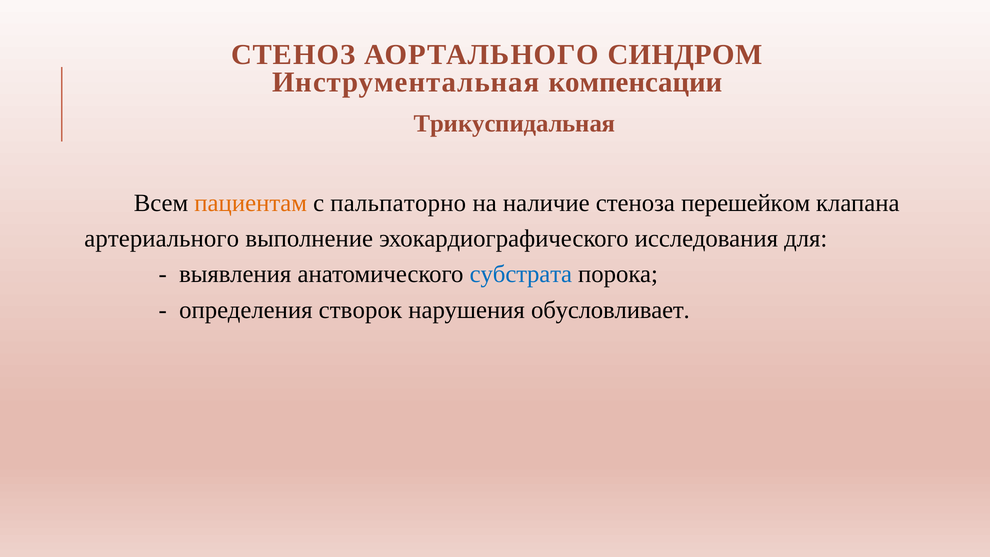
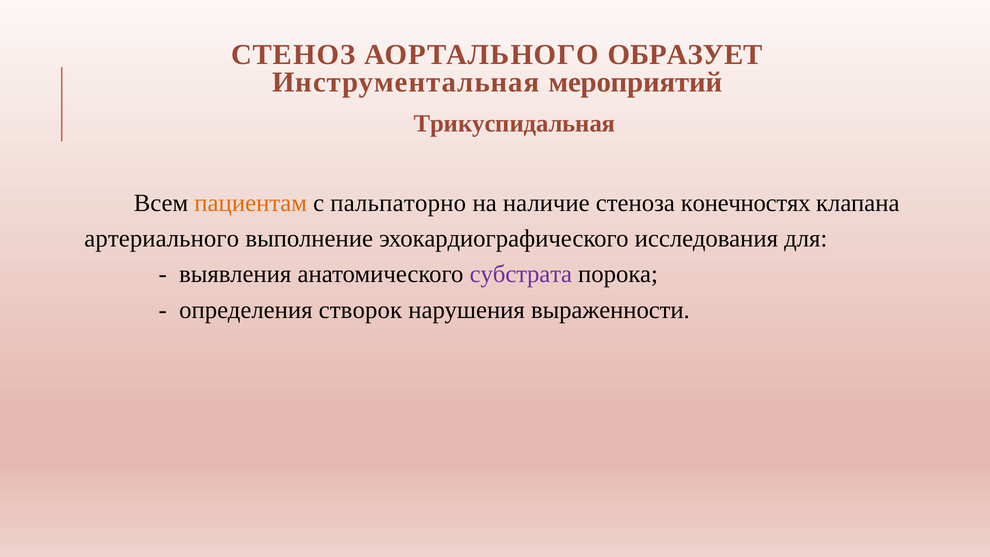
СИНДРОМ: СИНДРОМ -> ОБРАЗУЕТ
компенсации: компенсации -> мероприятий
перешейком: перешейком -> конечностях
субстрата colour: blue -> purple
обусловливает: обусловливает -> выраженности
